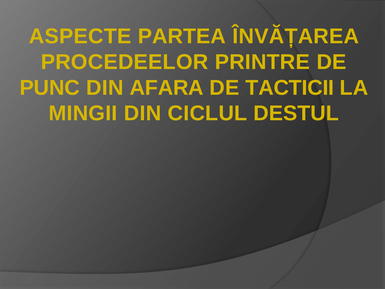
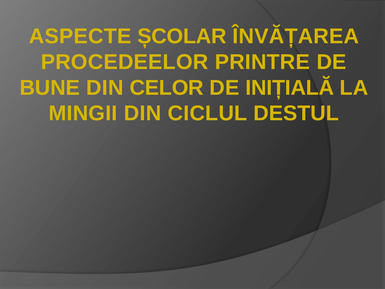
PARTEA: PARTEA -> ȘCOLAR
PUNC: PUNC -> BUNE
AFARA: AFARA -> CELOR
TACTICII: TACTICII -> INIȚIALĂ
